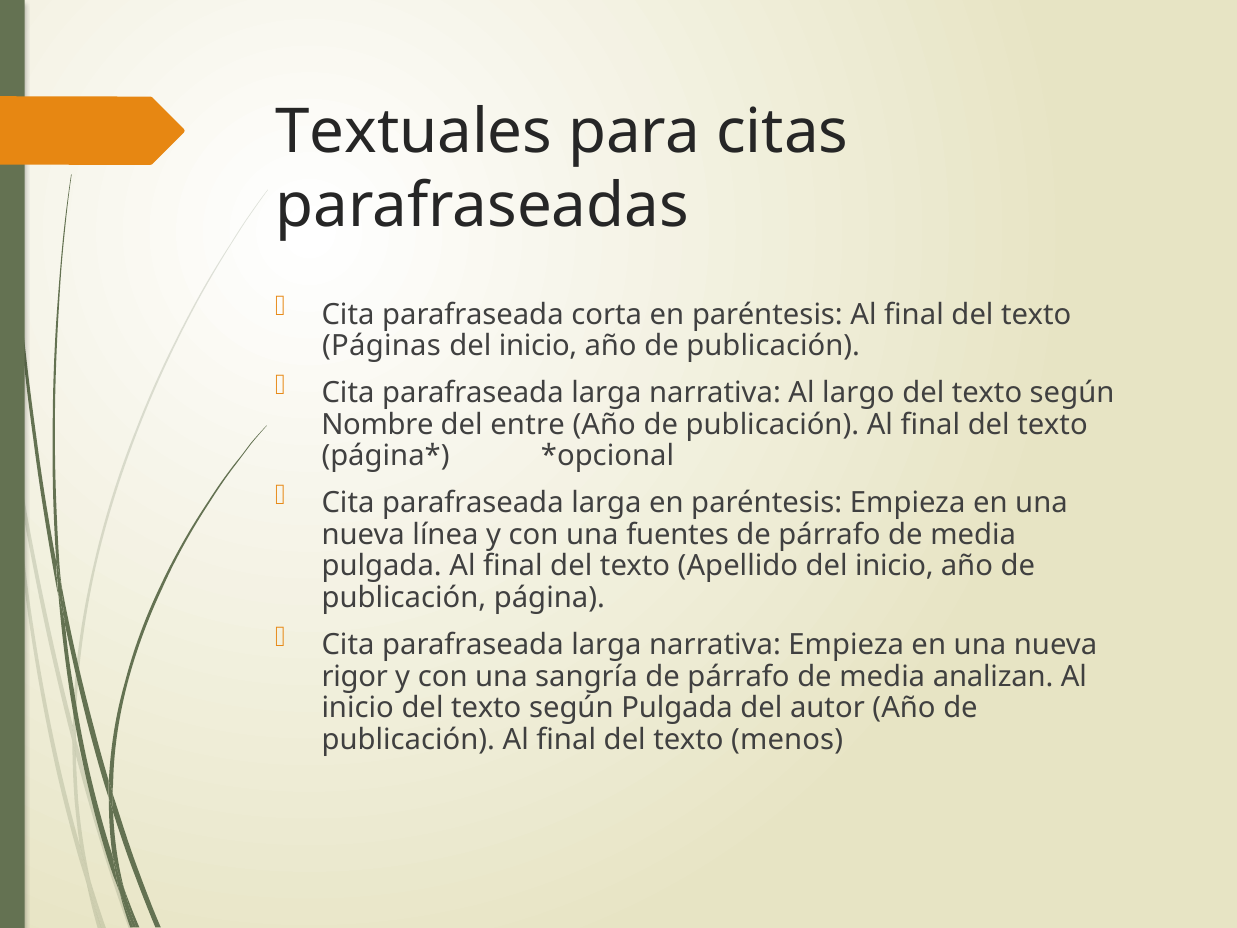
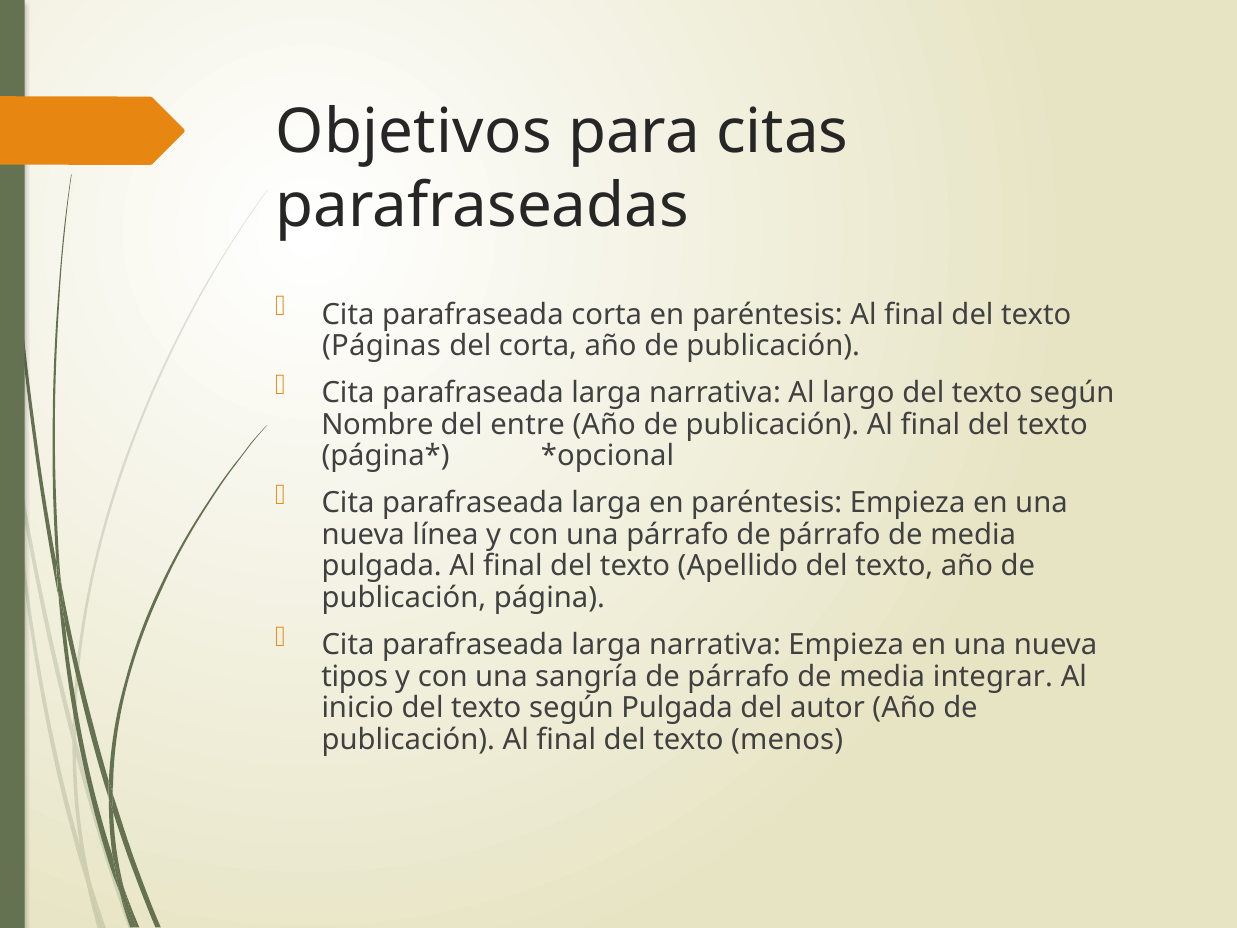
Textuales: Textuales -> Objetivos
inicio at (538, 346): inicio -> corta
una fuentes: fuentes -> párrafo
Apellido del inicio: inicio -> texto
rigor: rigor -> tipos
analizan: analizan -> integrar
